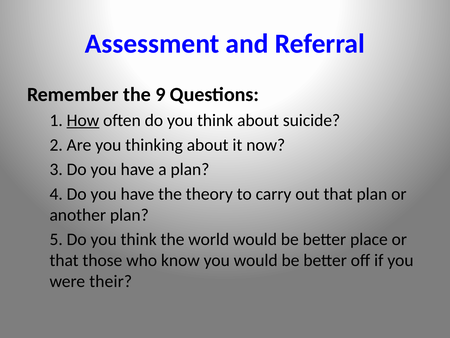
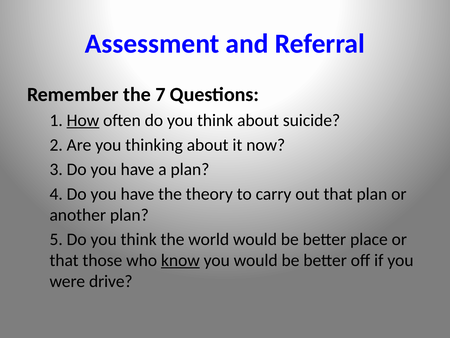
9: 9 -> 7
know underline: none -> present
their: their -> drive
